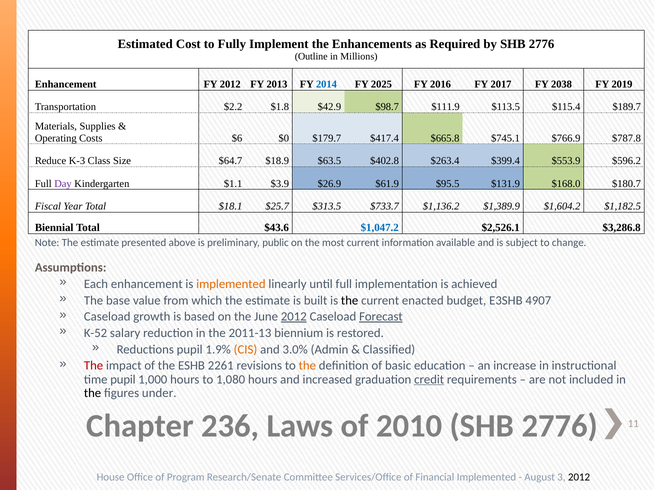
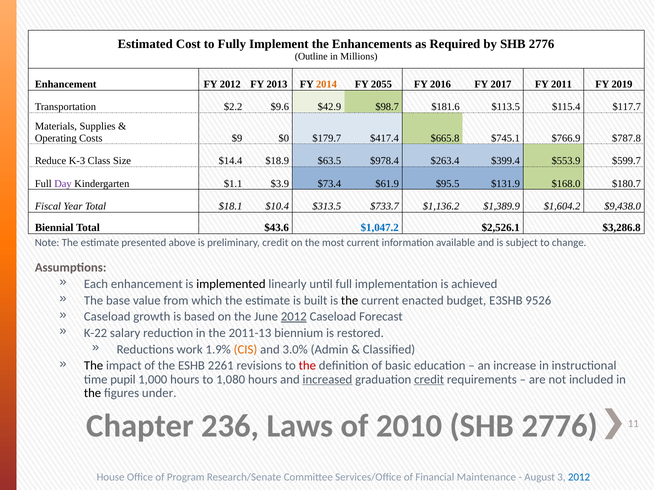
2014 colour: blue -> orange
2025: 2025 -> 2055
2038: 2038 -> 2011
$1.8: $1.8 -> $9.6
$111.9: $111.9 -> $181.6
$189.7: $189.7 -> $117.7
$6: $6 -> $9
$64.7: $64.7 -> $14.4
$402.8: $402.8 -> $978.4
$596.2: $596.2 -> $599.7
$26.9: $26.9 -> $73.4
$25.7: $25.7 -> $10.4
$1,182.5: $1,182.5 -> $9,438.0
preliminary public: public -> credit
implemented at (231, 284) colour: orange -> black
4907: 4907 -> 9526
Forecast underline: present -> none
K-52: K-52 -> K-22
Reductions pupil: pupil -> work
The at (94, 366) colour: red -> black
the at (307, 366) colour: orange -> red
increased underline: none -> present
Financial Implemented: Implemented -> Maintenance
2012 at (579, 478) colour: black -> blue
